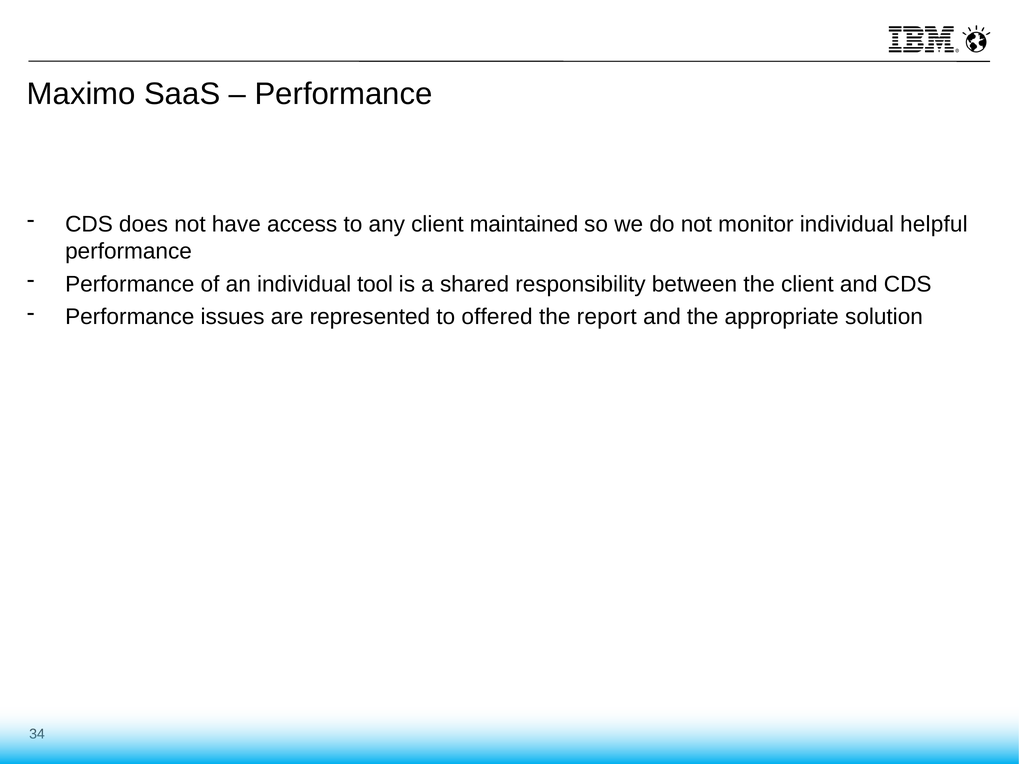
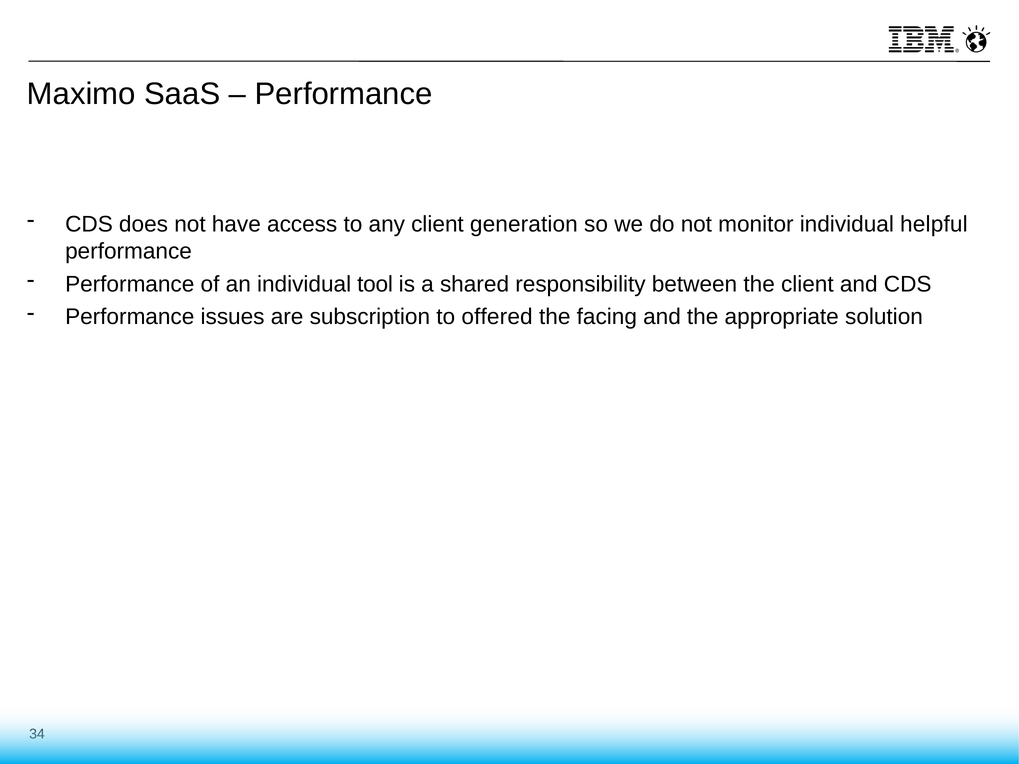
maintained: maintained -> generation
represented: represented -> subscription
report: report -> facing
